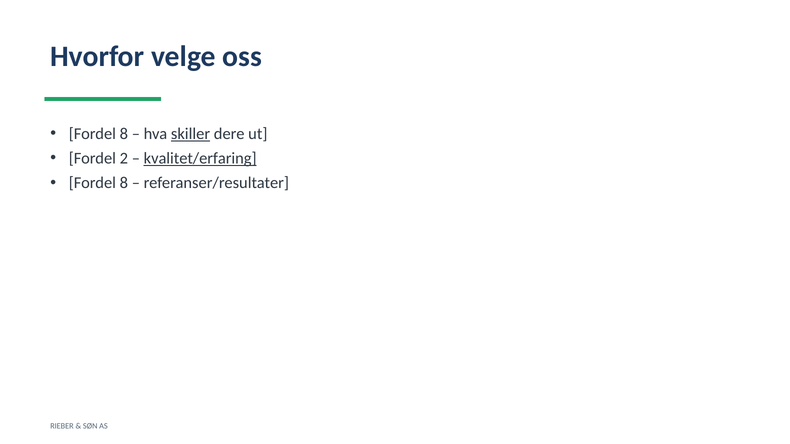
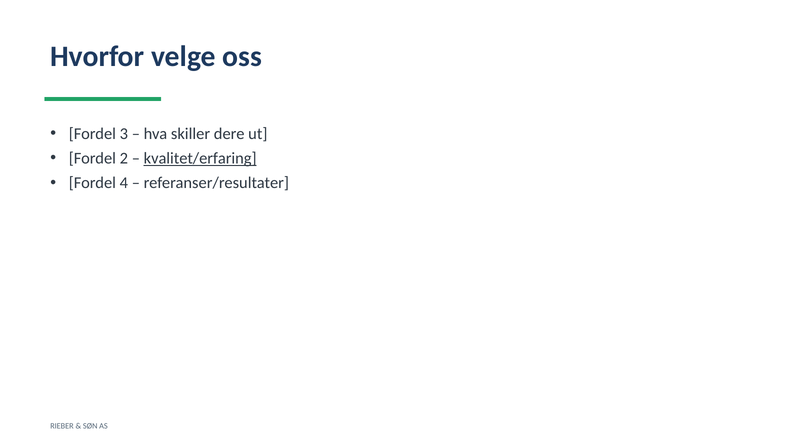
8 at (124, 134): 8 -> 3
skiller underline: present -> none
8 at (124, 183): 8 -> 4
